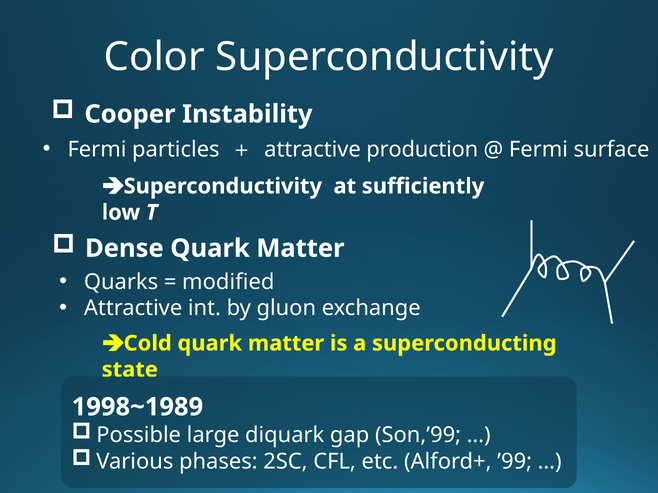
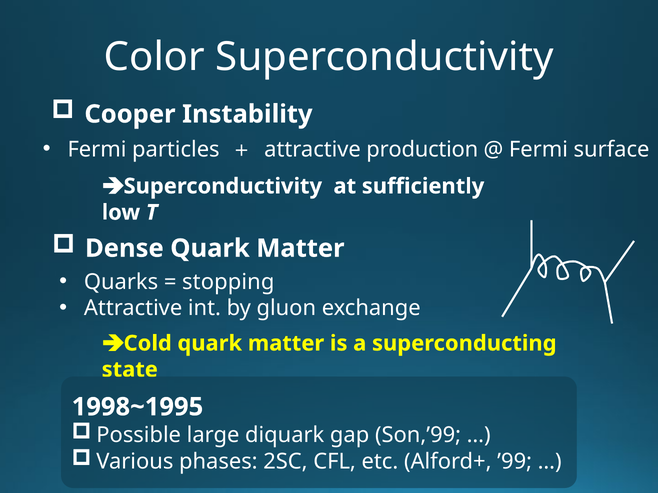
modified: modified -> stopping
1998~1989: 1998~1989 -> 1998~1995
